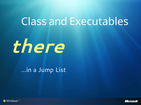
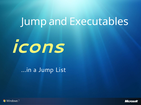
Class at (34, 22): Class -> Jump
there: there -> icons
